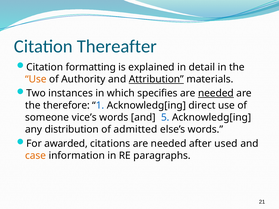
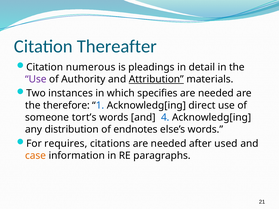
formatting: formatting -> numerous
explained: explained -> pleadings
Use at (36, 79) colour: orange -> purple
needed at (216, 93) underline: present -> none
vice’s: vice’s -> tort’s
5: 5 -> 4
admitted: admitted -> endnotes
awarded: awarded -> requires
